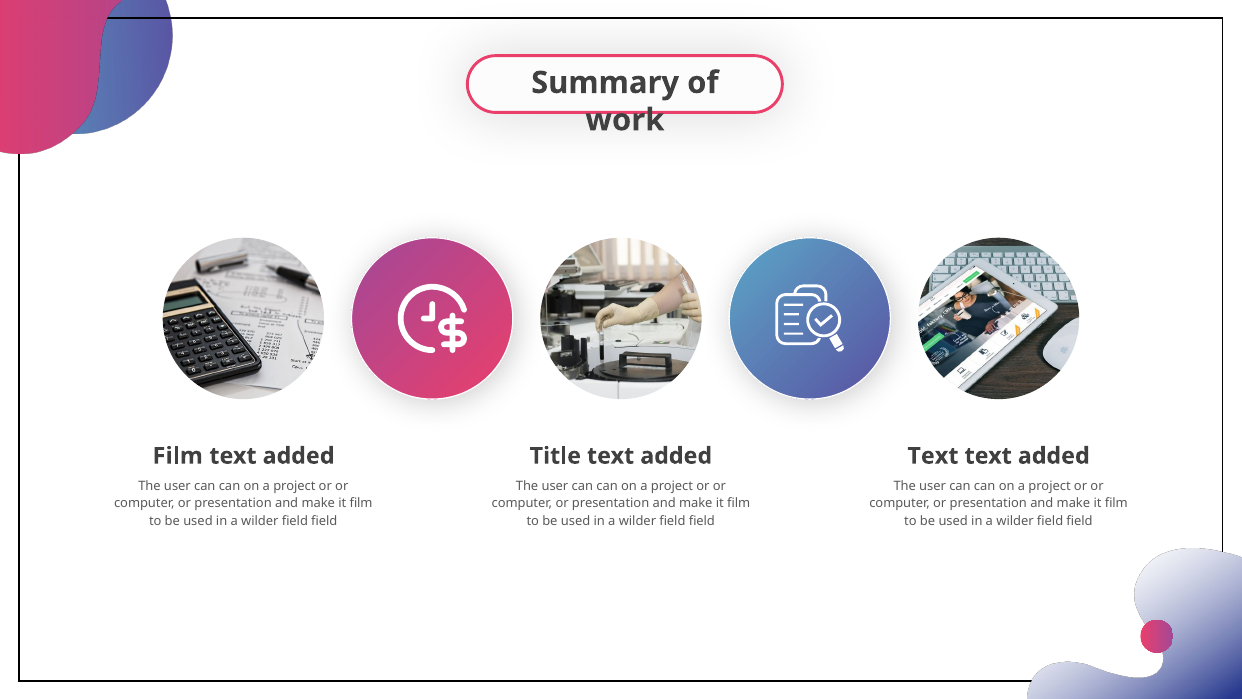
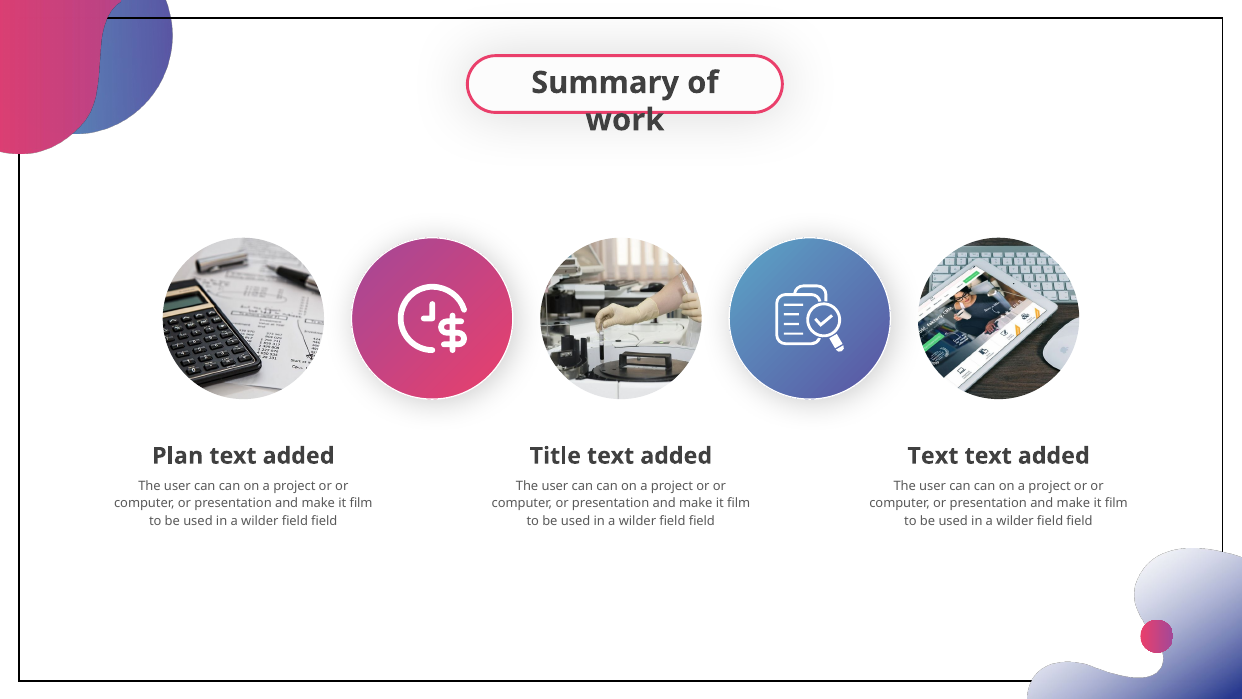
Film at (178, 456): Film -> Plan
